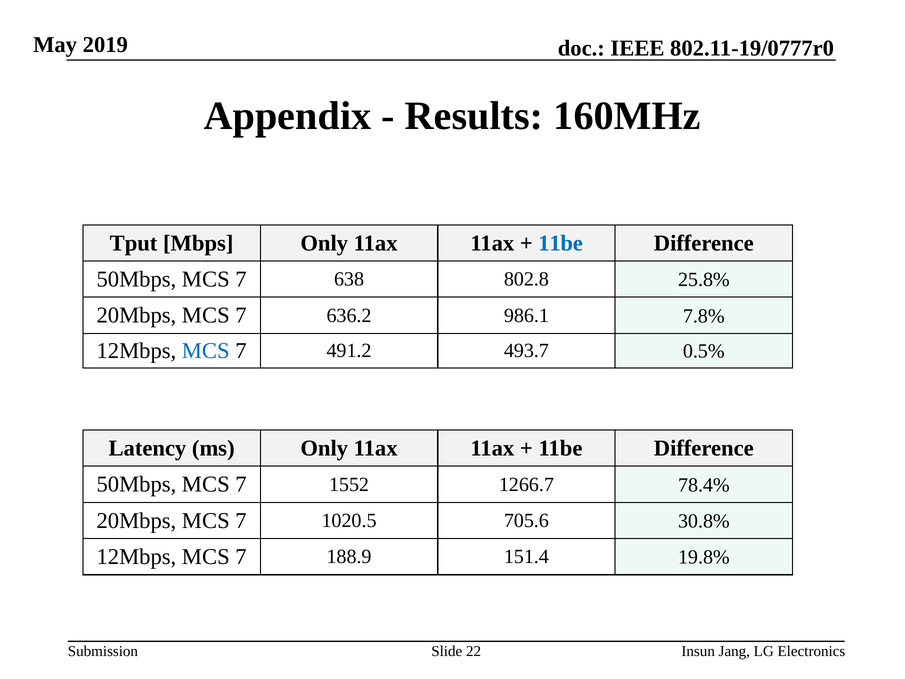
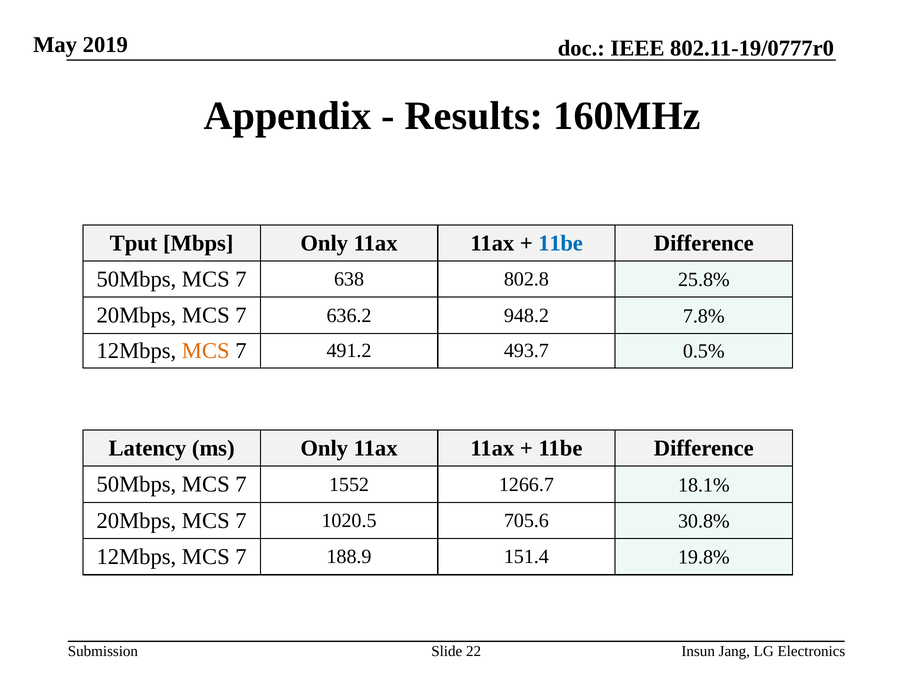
986.1: 986.1 -> 948.2
MCS at (206, 351) colour: blue -> orange
78.4%: 78.4% -> 18.1%
